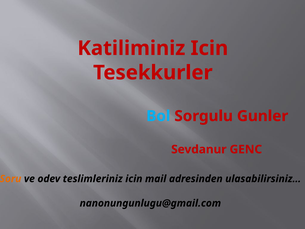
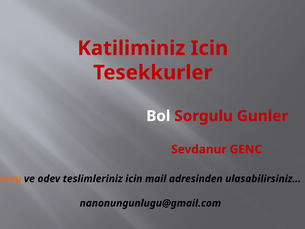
Bol colour: light blue -> white
